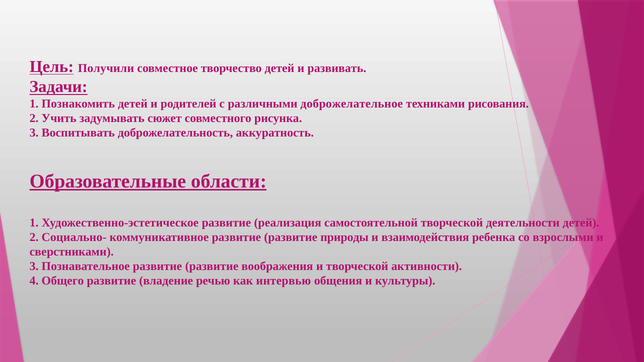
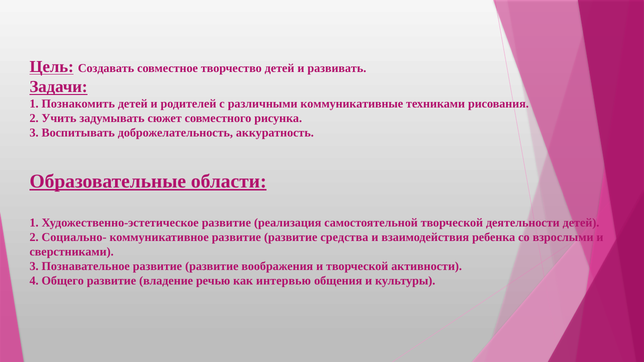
Получили: Получили -> Создавать
доброжелательное: доброжелательное -> коммуникативные
природы: природы -> средства
